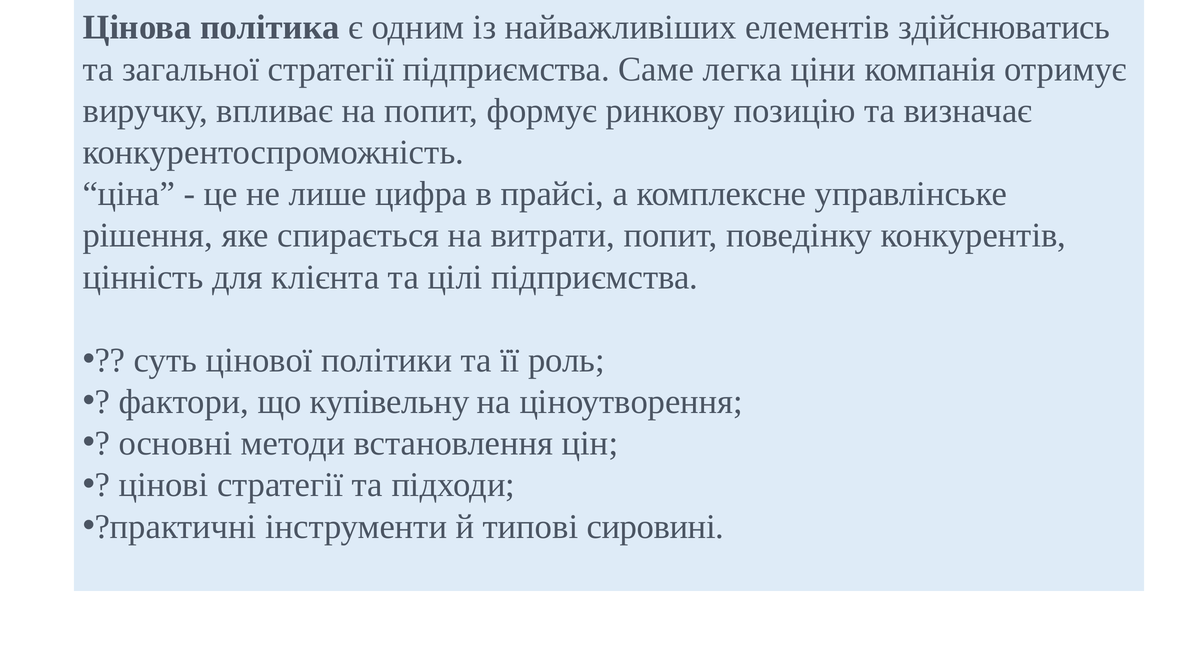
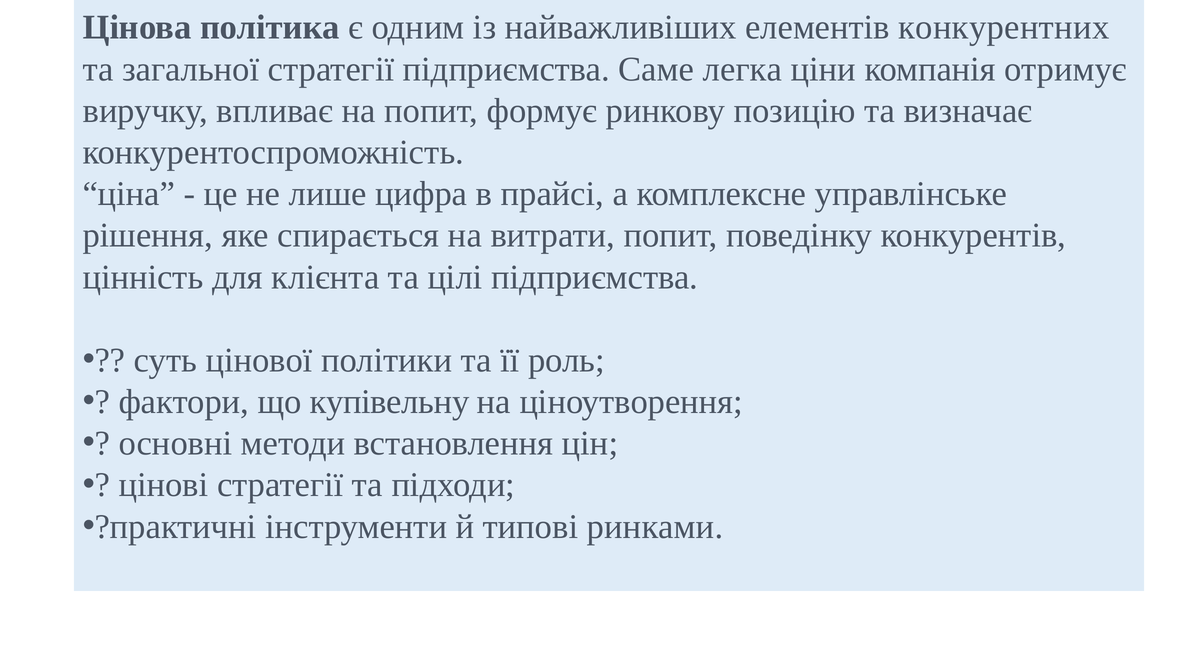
здійснюватись: здійснюватись -> конкурентних
сировині: сировині -> ринками
